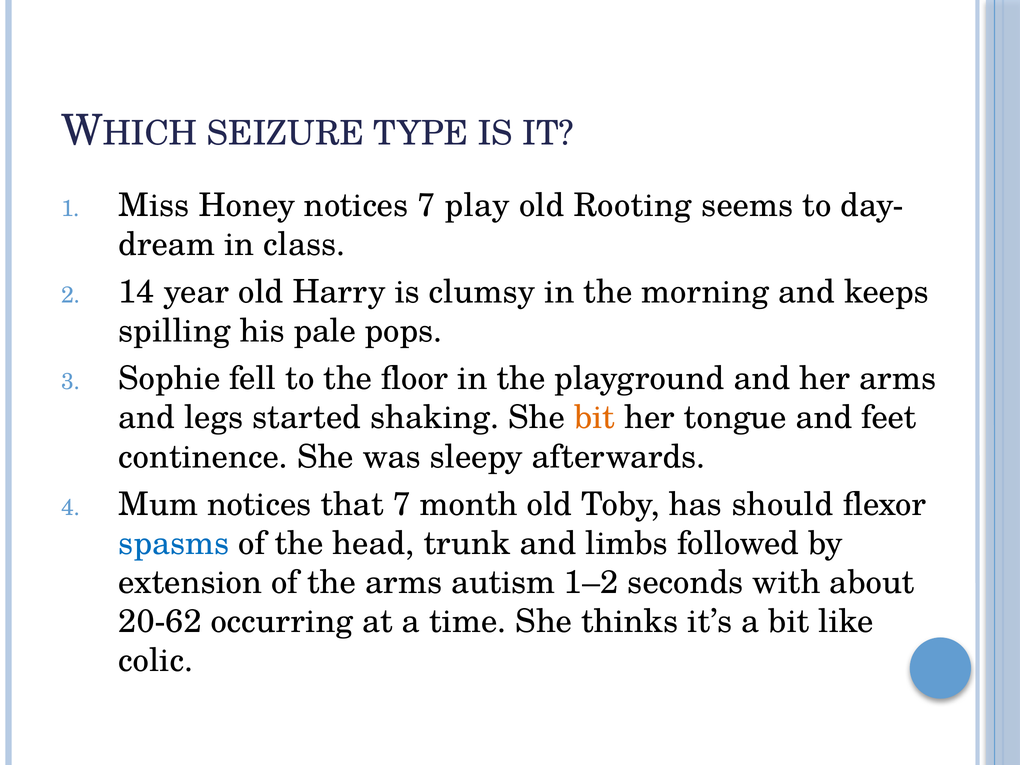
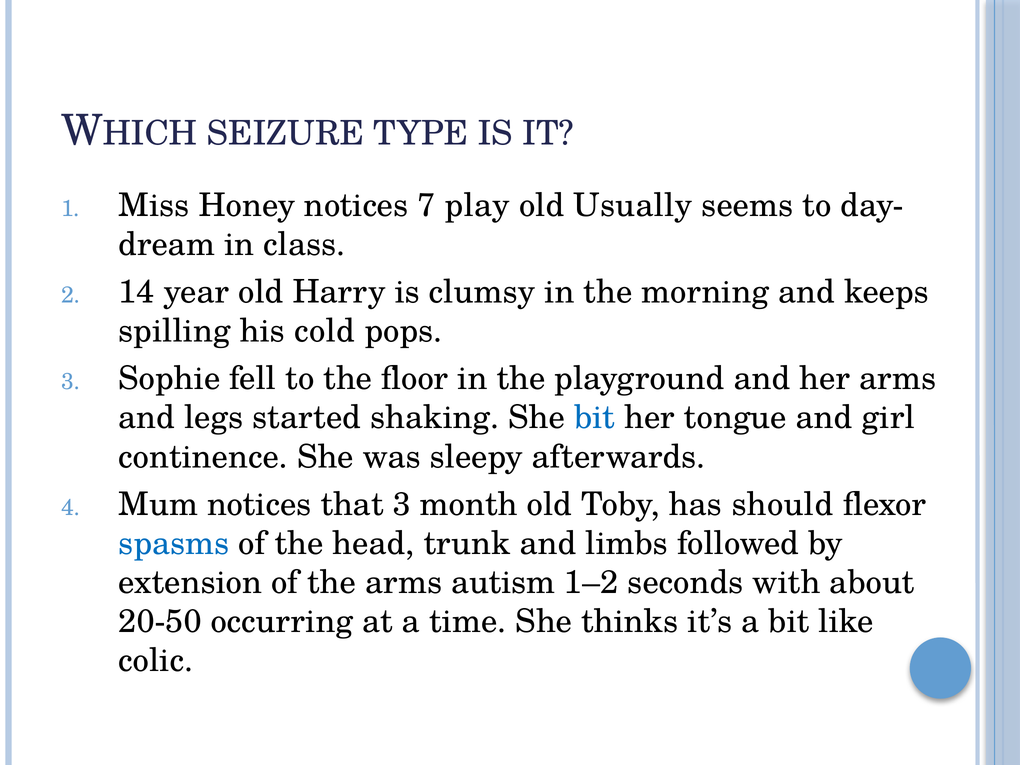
Rooting: Rooting -> Usually
pale: pale -> cold
bit at (595, 418) colour: orange -> blue
feet: feet -> girl
that 7: 7 -> 3
20-62: 20-62 -> 20-50
